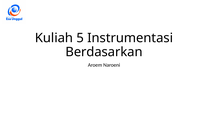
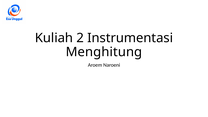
5: 5 -> 2
Berdasarkan: Berdasarkan -> Menghitung
